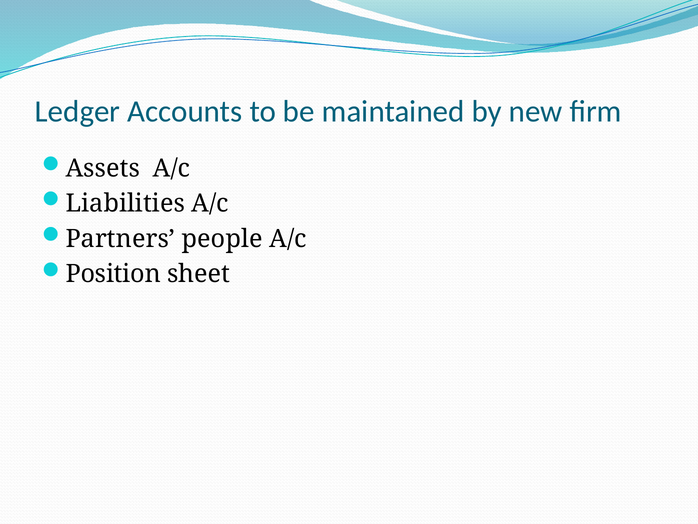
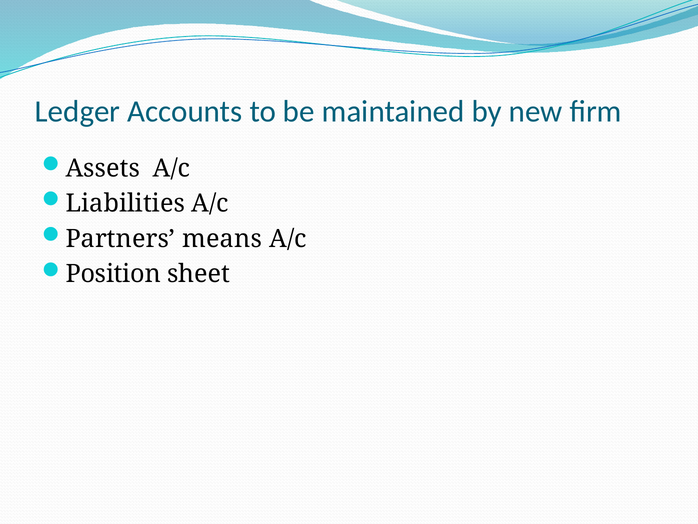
people: people -> means
